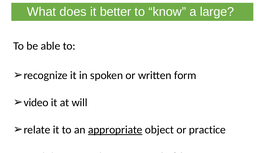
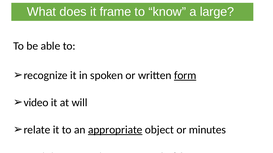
better: better -> frame
form at (185, 76) underline: none -> present
practice: practice -> minutes
